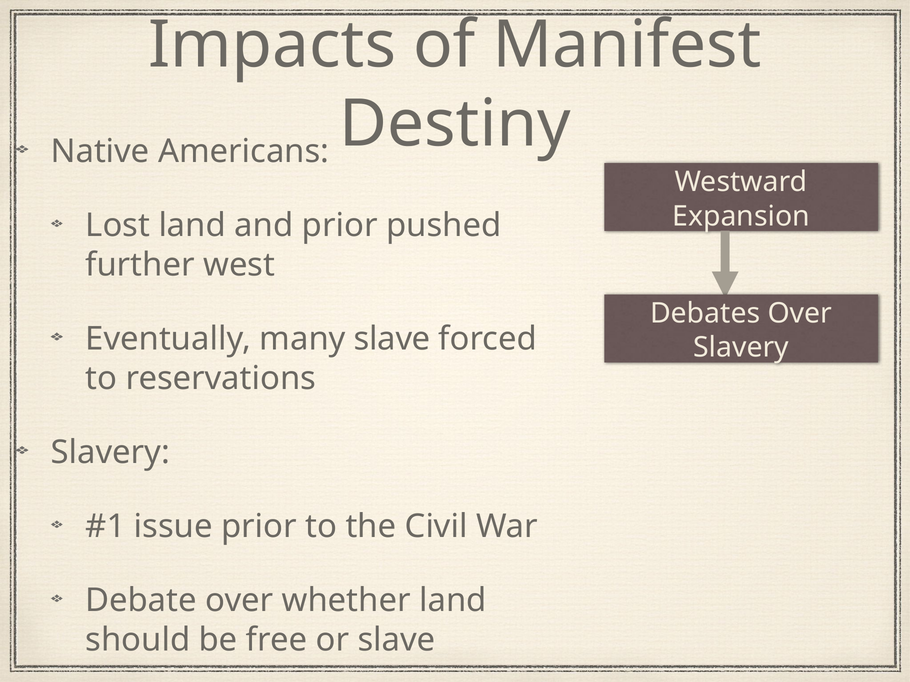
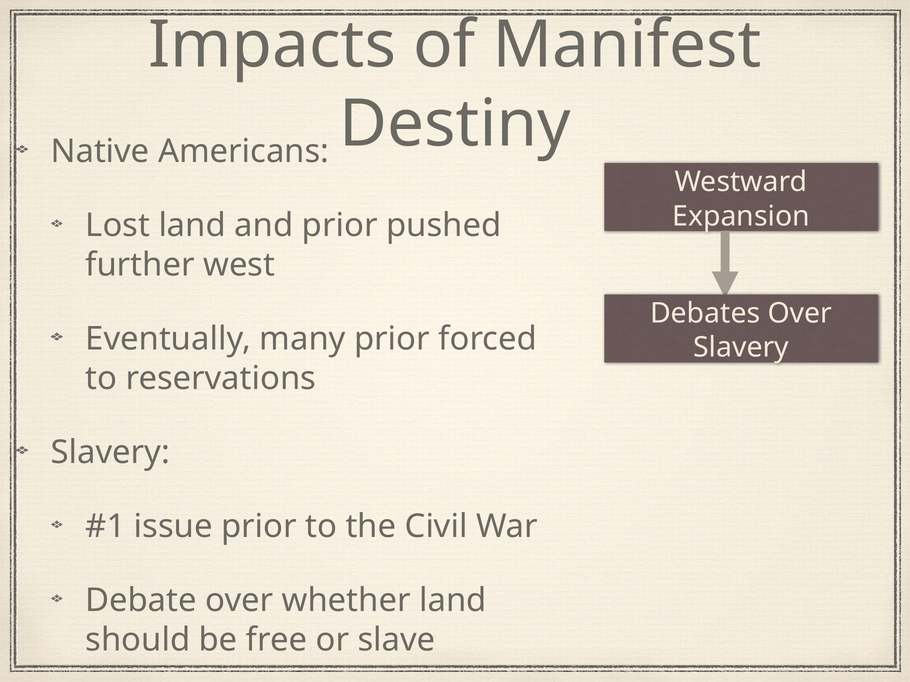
many slave: slave -> prior
